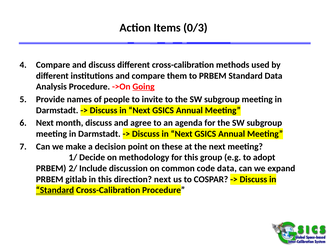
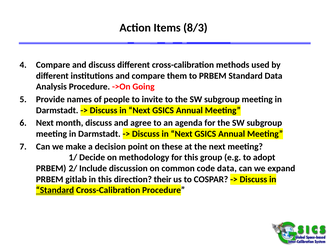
0/3: 0/3 -> 8/3
Going underline: present -> none
direction next: next -> their
